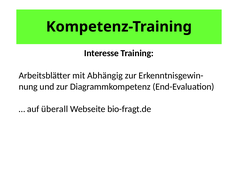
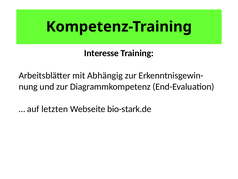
überall: überall -> letzten
bio-fragt.de: bio-fragt.de -> bio-stark.de
